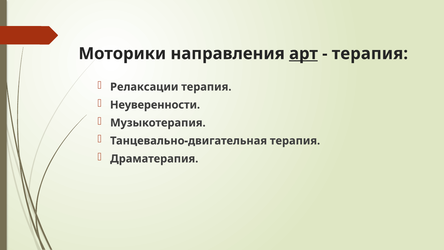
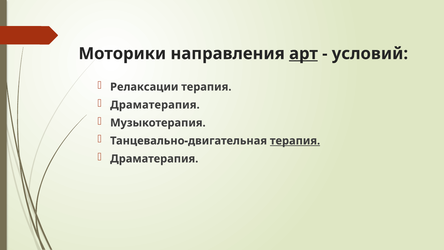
терапия at (370, 54): терапия -> условий
Неуверенности at (155, 105): Неуверенности -> Драматерапия
терапия at (295, 141) underline: none -> present
